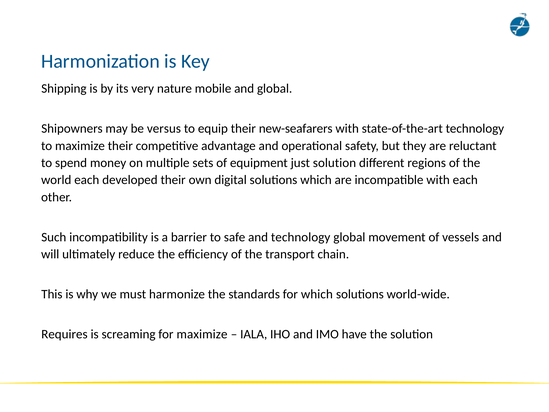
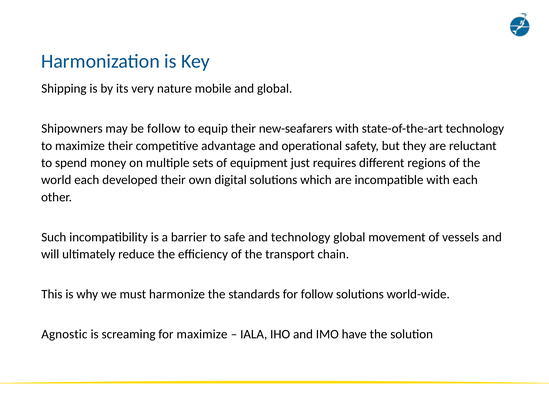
be versus: versus -> follow
just solution: solution -> requires
for which: which -> follow
Requires: Requires -> Agnostic
